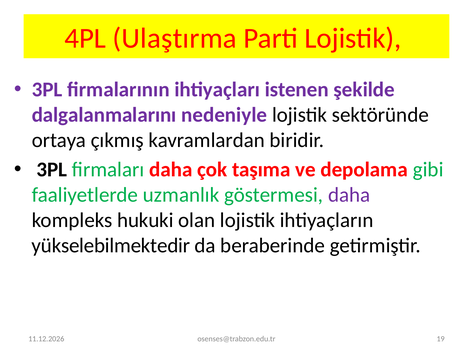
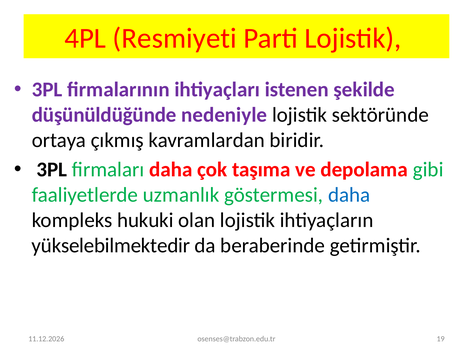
Ulaştırma: Ulaştırma -> Resmiyeti
dalgalanmalarını: dalgalanmalarını -> düşünüldüğünde
daha at (349, 195) colour: purple -> blue
